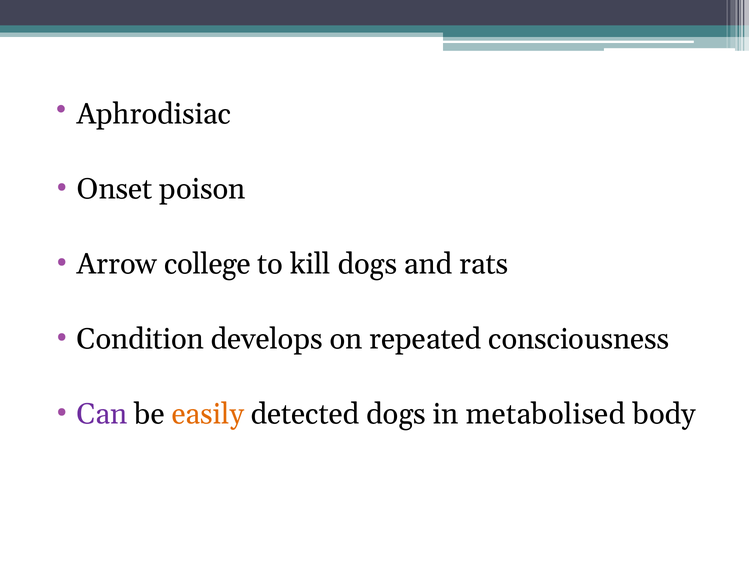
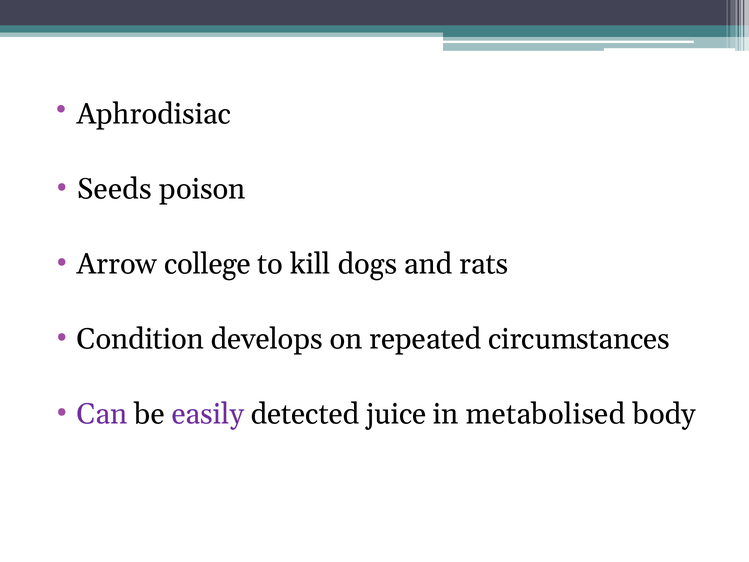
Onset: Onset -> Seeds
consciousness: consciousness -> circumstances
easily colour: orange -> purple
detected dogs: dogs -> juice
